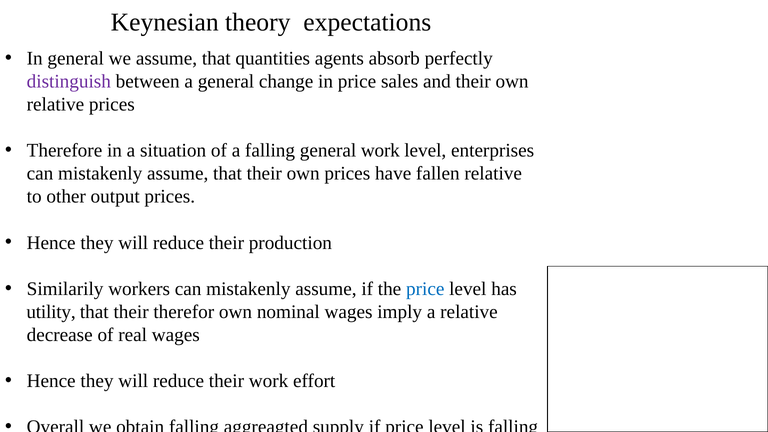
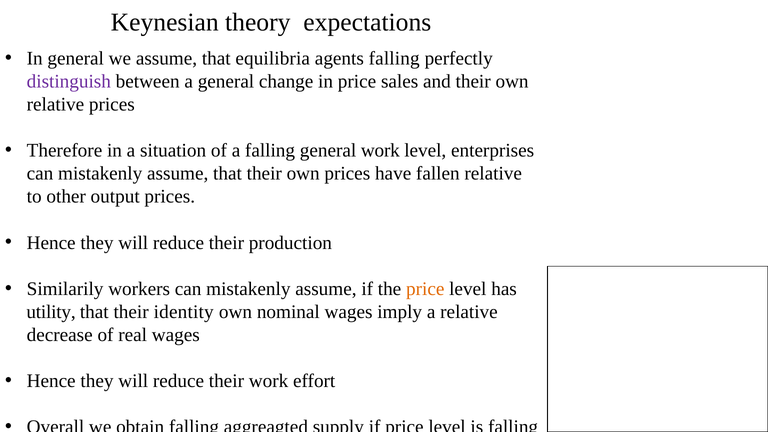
quantities: quantities -> equilibria
agents absorb: absorb -> falling
price at (425, 289) colour: blue -> orange
therefor: therefor -> identity
